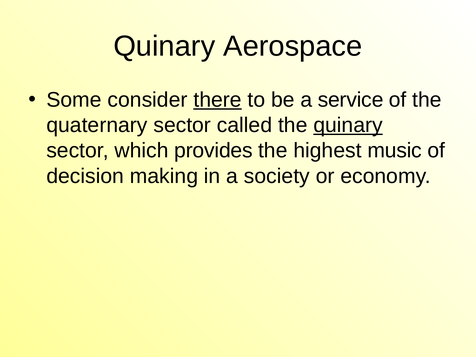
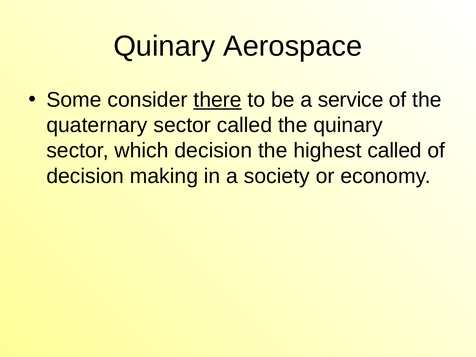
quinary at (348, 125) underline: present -> none
which provides: provides -> decision
highest music: music -> called
